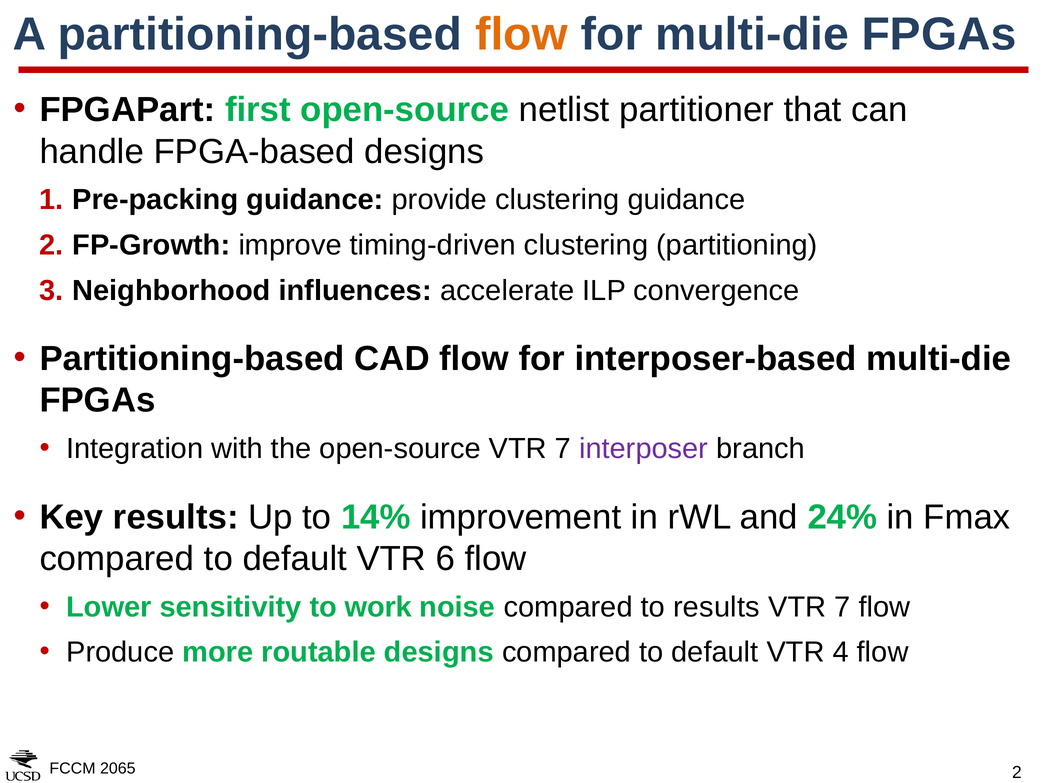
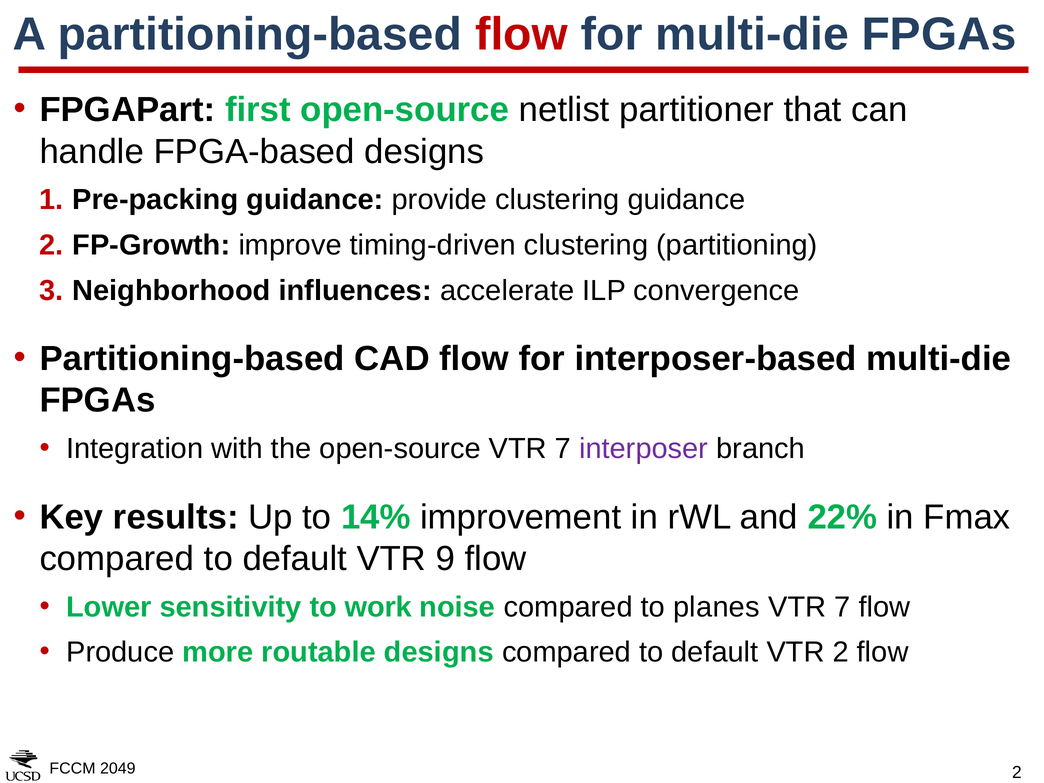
flow at (521, 34) colour: orange -> red
24%: 24% -> 22%
6: 6 -> 9
to results: results -> planes
VTR 4: 4 -> 2
2065: 2065 -> 2049
